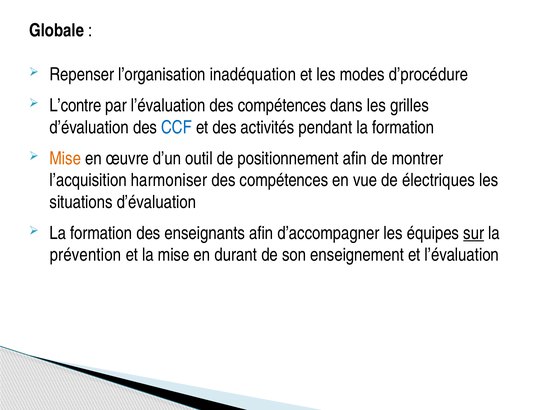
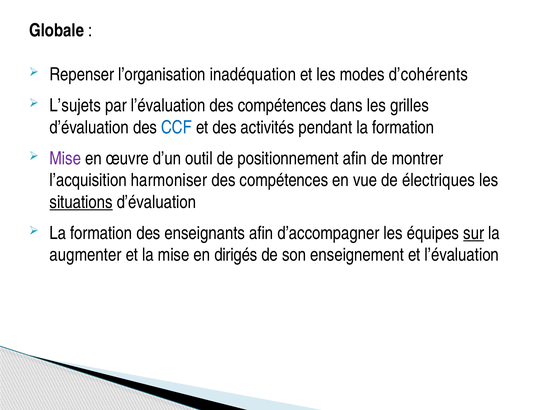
d’procédure: d’procédure -> d’cohérents
L’contre: L’contre -> L’sujets
Mise at (65, 158) colour: orange -> purple
situations underline: none -> present
prévention: prévention -> augmenter
durant: durant -> dirigés
